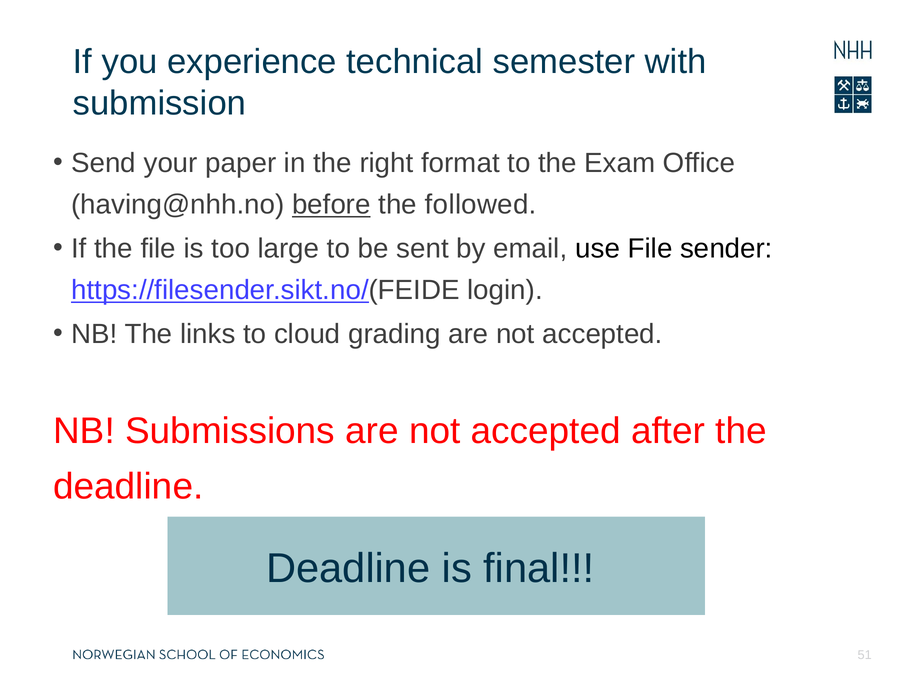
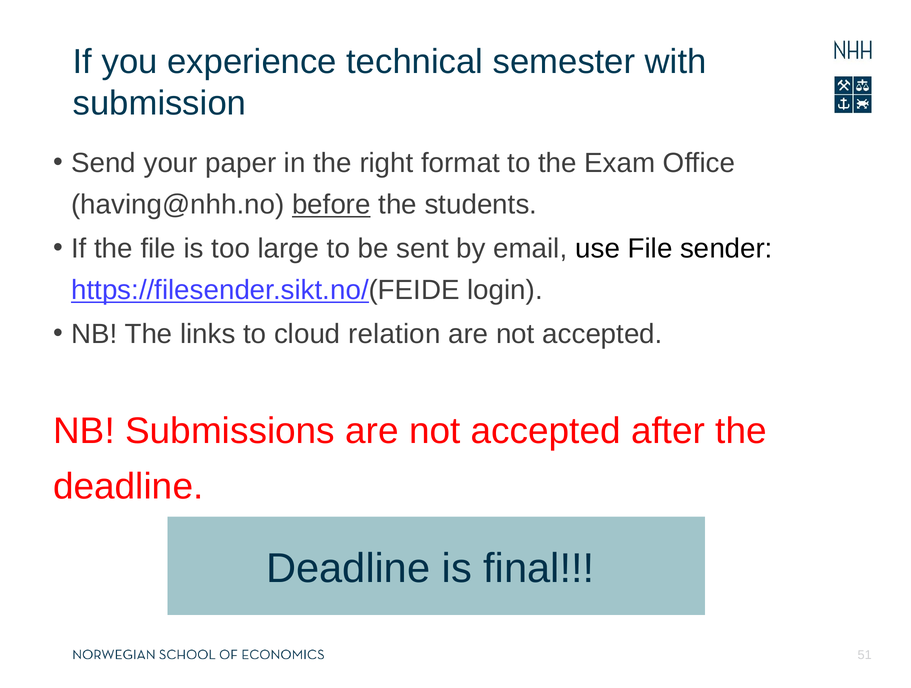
followed: followed -> students
grading: grading -> relation
